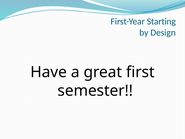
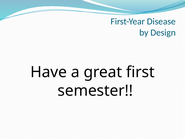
Starting: Starting -> Disease
